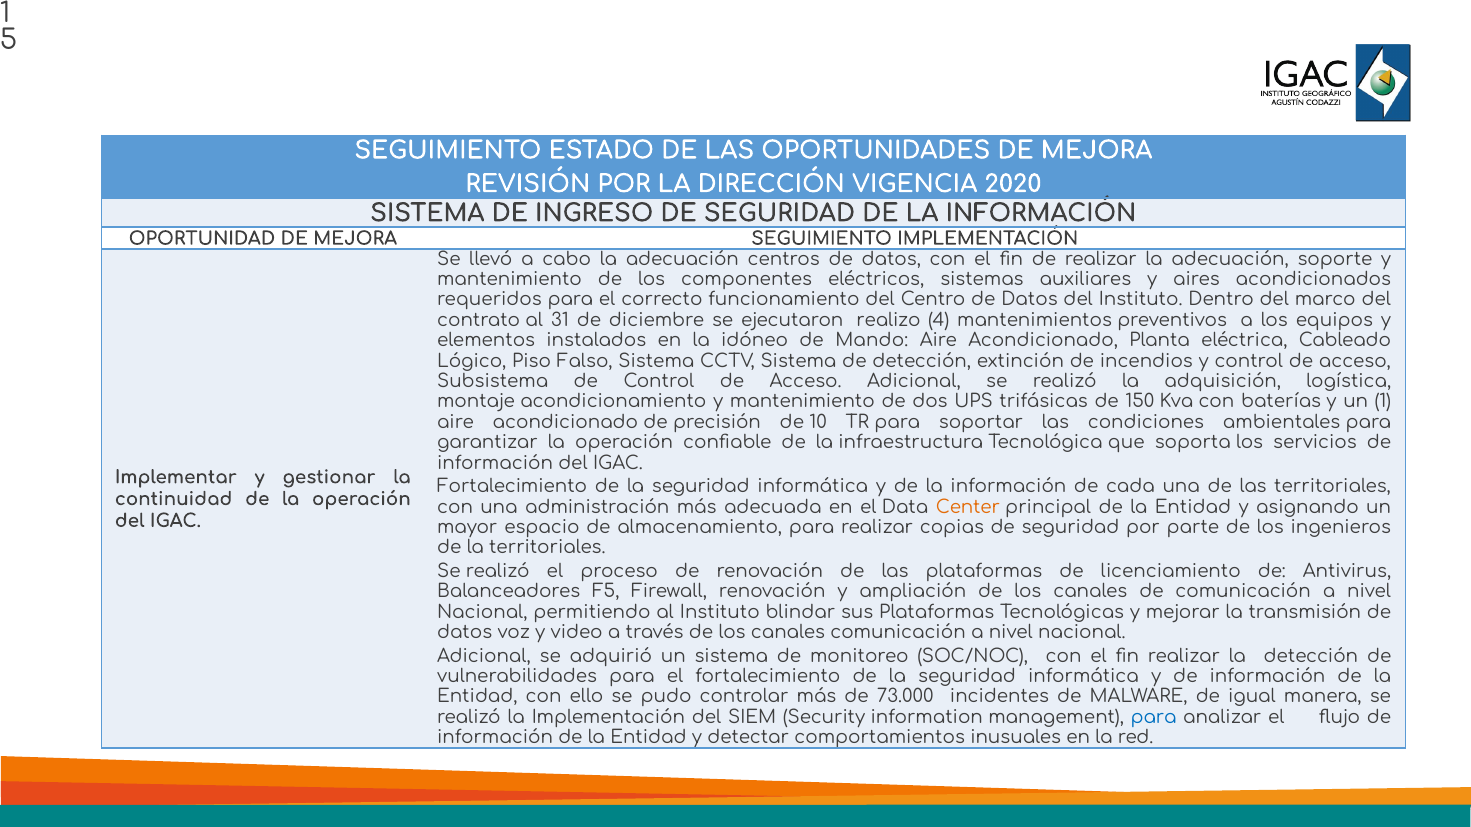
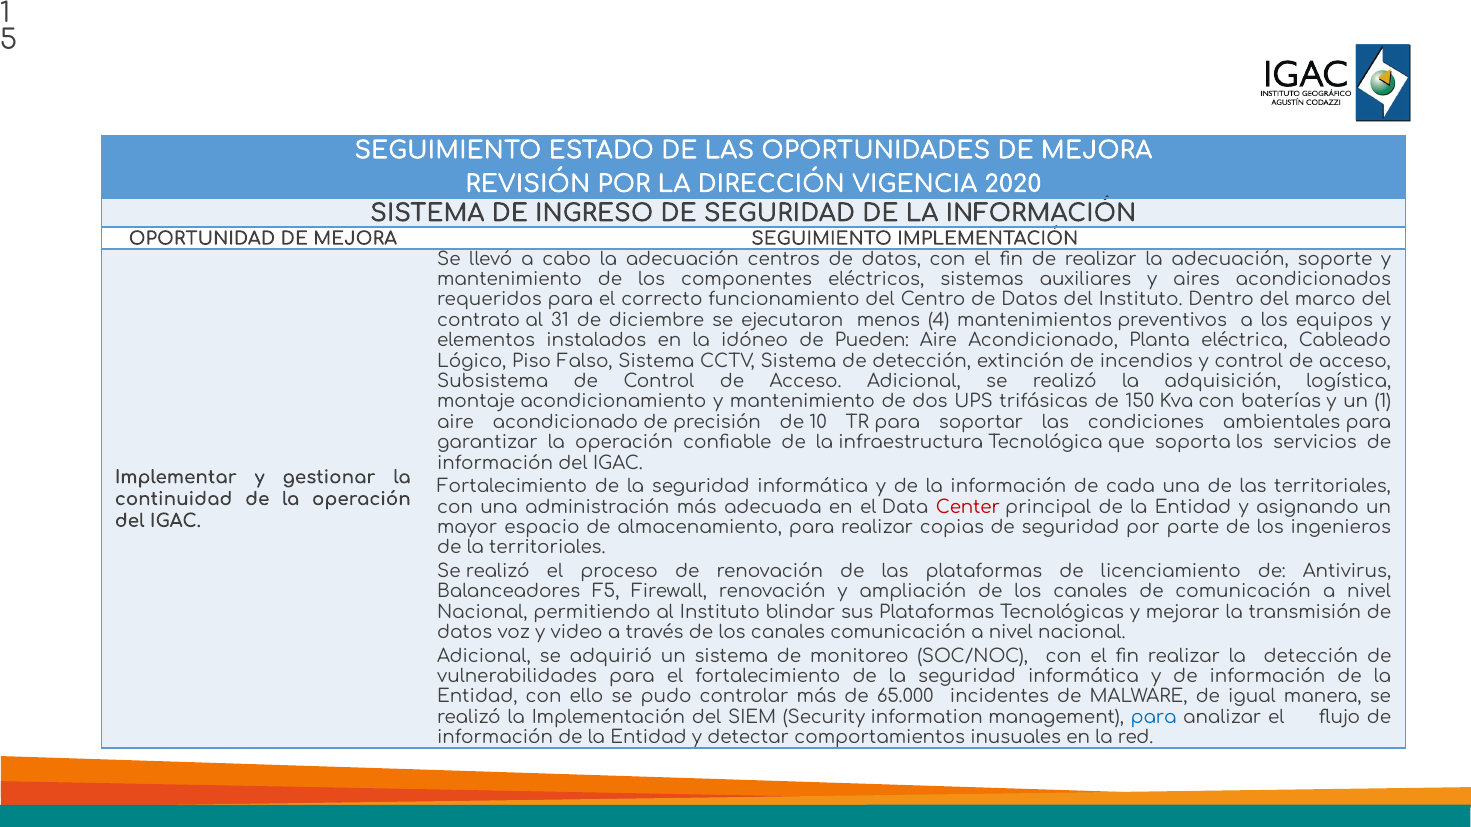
realizo: realizo -> menos
Mando: Mando -> Pueden
Center colour: orange -> red
73.000: 73.000 -> 65.000
